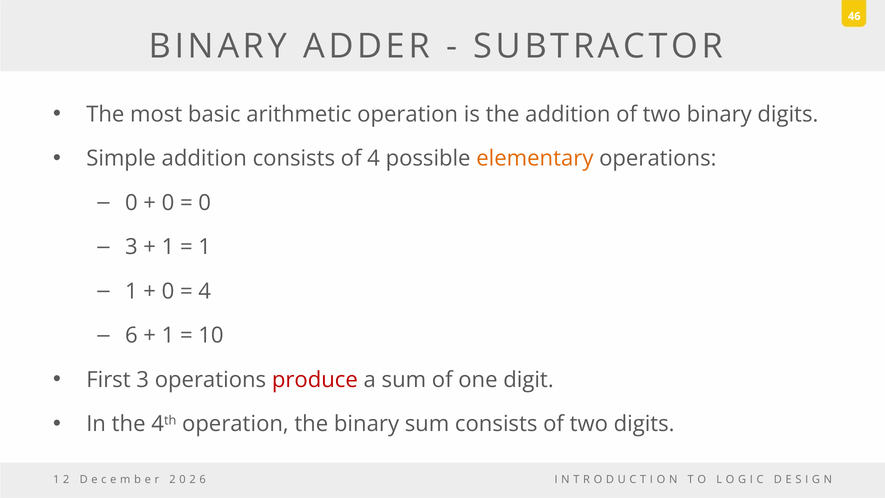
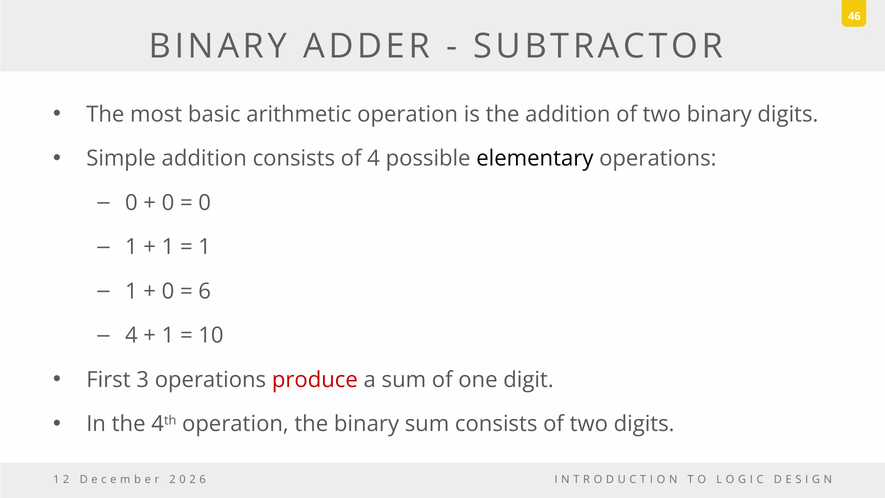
elementary colour: orange -> black
3 at (131, 247): 3 -> 1
4 at (205, 291): 4 -> 6
6 at (131, 335): 6 -> 4
